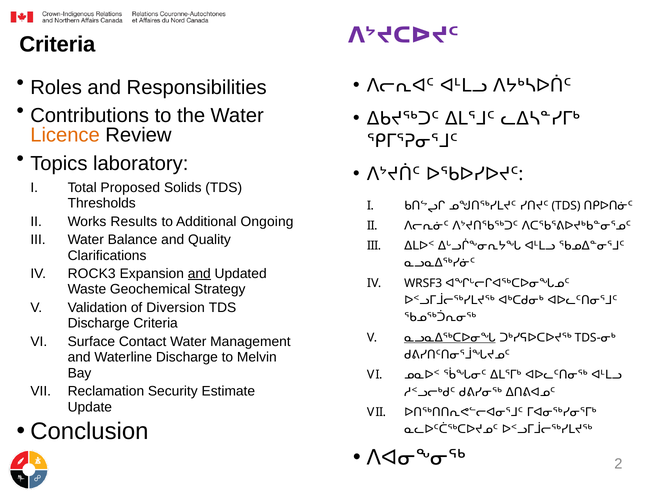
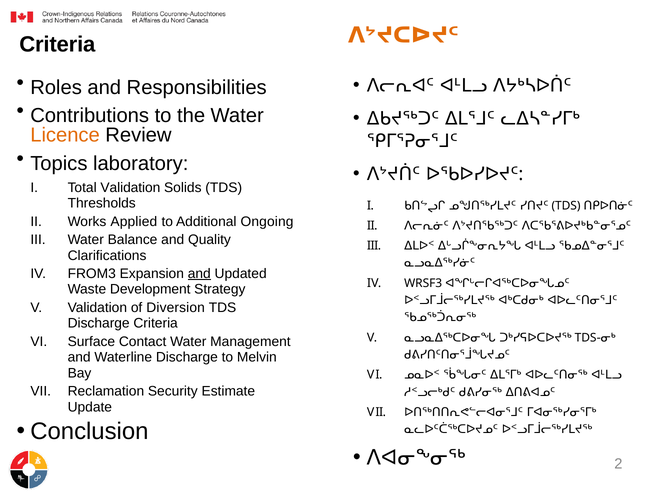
ᐱᔾᔪᑕᐅᔪᑦ colour: purple -> orange
Total Proposed: Proposed -> Validation
Results: Results -> Applied
ROCK3: ROCK3 -> FROM3
Geochemical: Geochemical -> Development
ᓇᓗᓇᐃᖅᑕᐅᓂᖓ underline: present -> none
